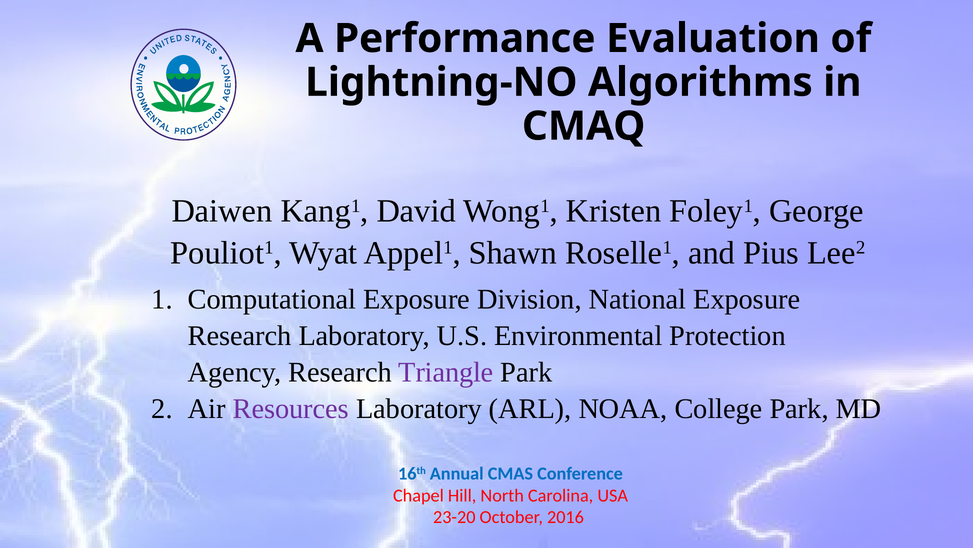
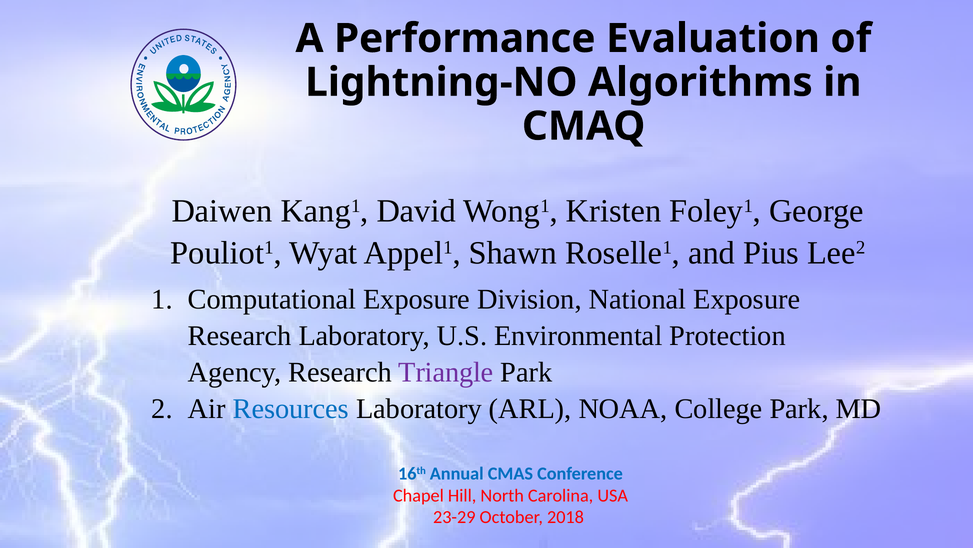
Resources colour: purple -> blue
23-20: 23-20 -> 23-29
2016: 2016 -> 2018
